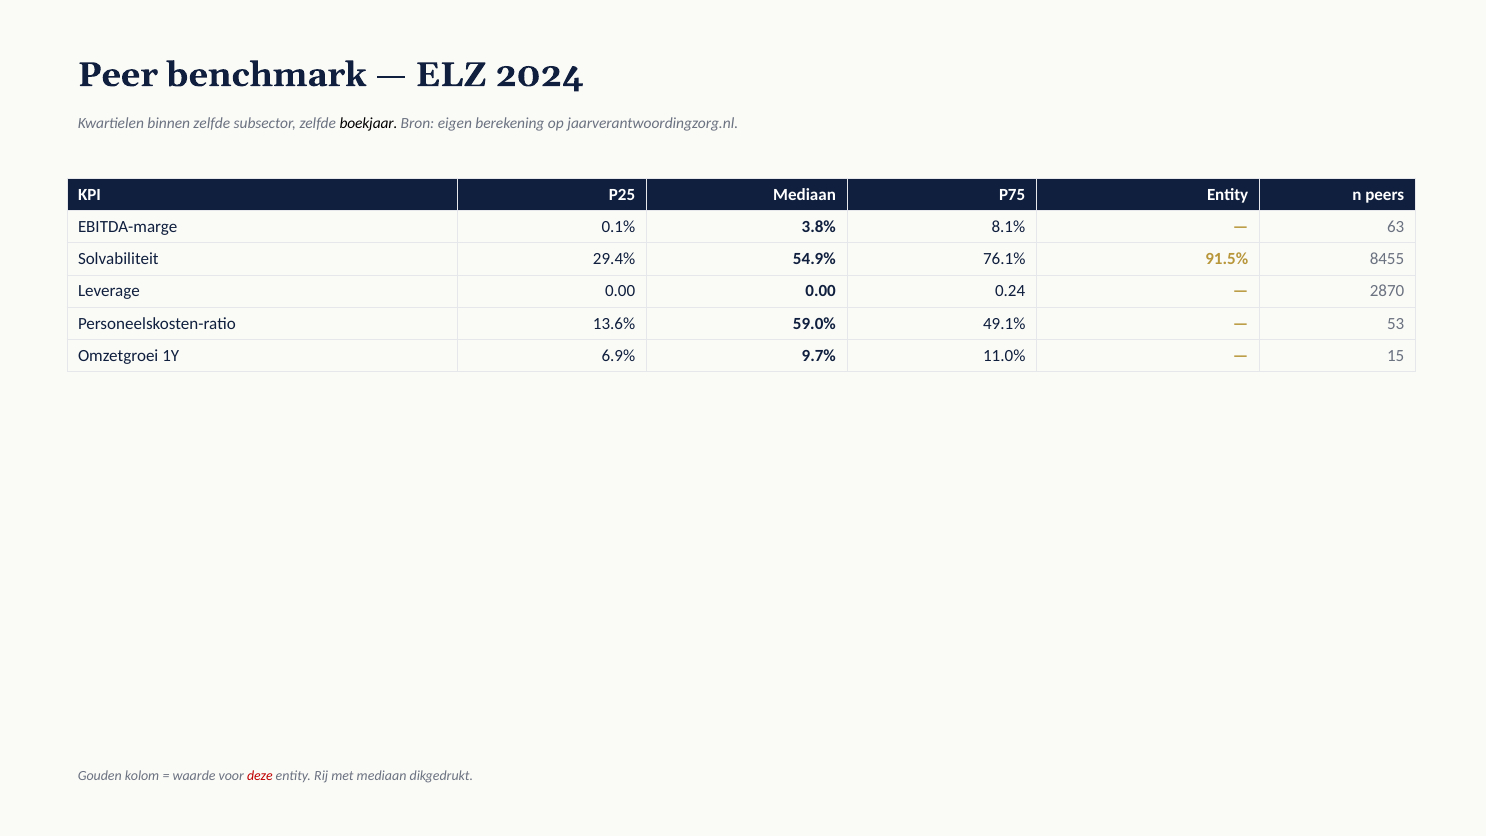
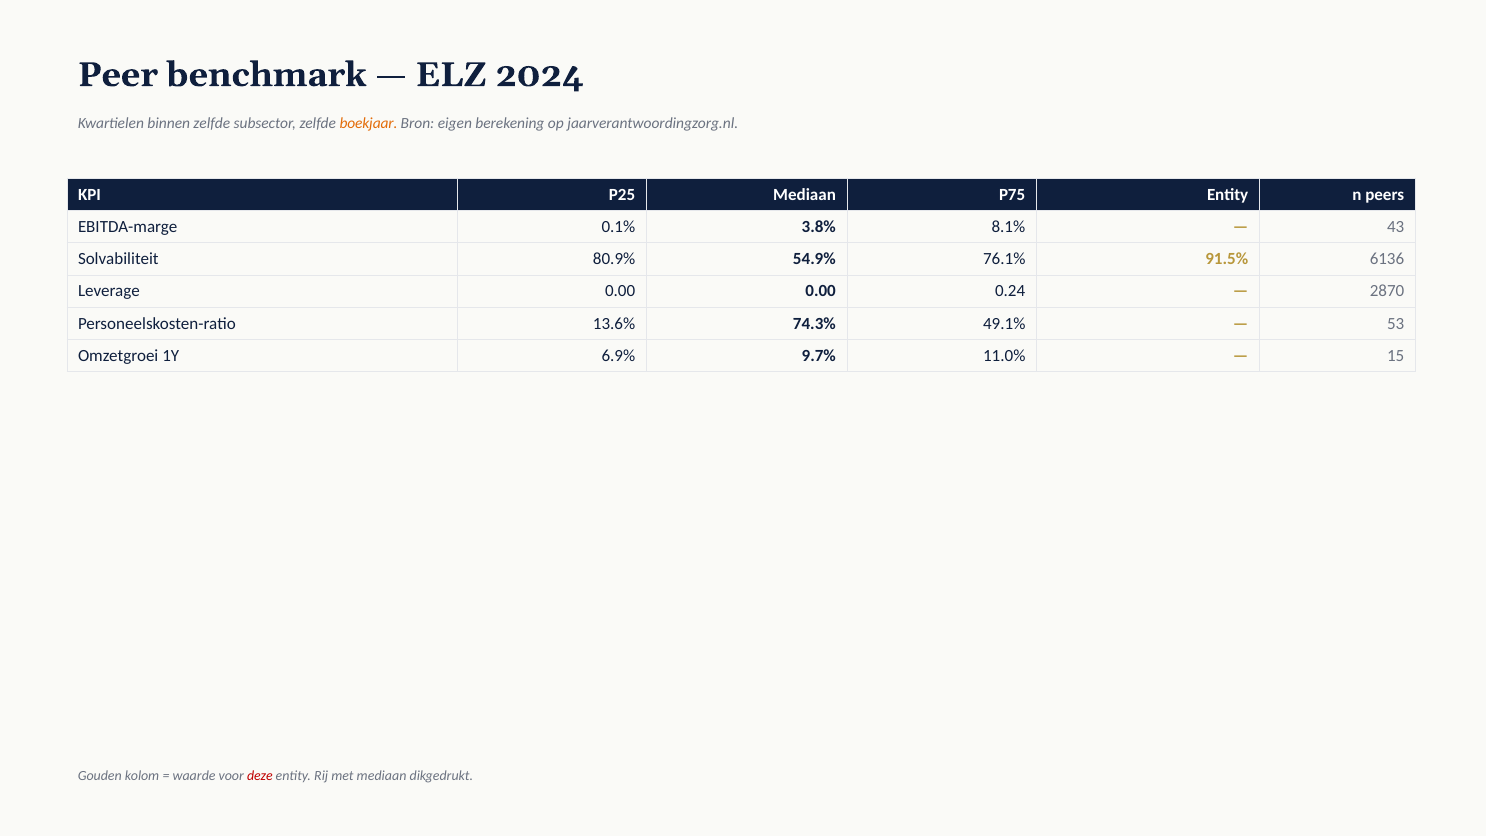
boekjaar colour: black -> orange
63: 63 -> 43
29.4%: 29.4% -> 80.9%
8455: 8455 -> 6136
59.0%: 59.0% -> 74.3%
